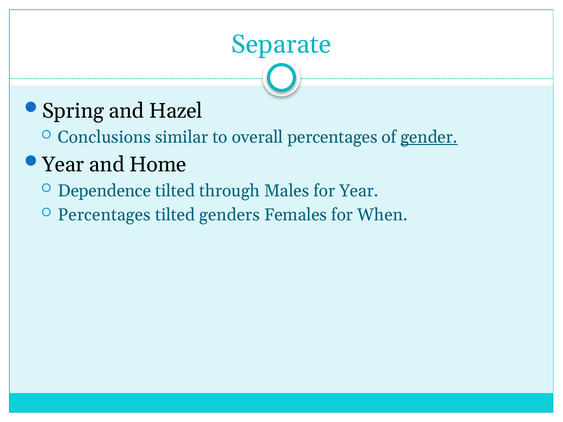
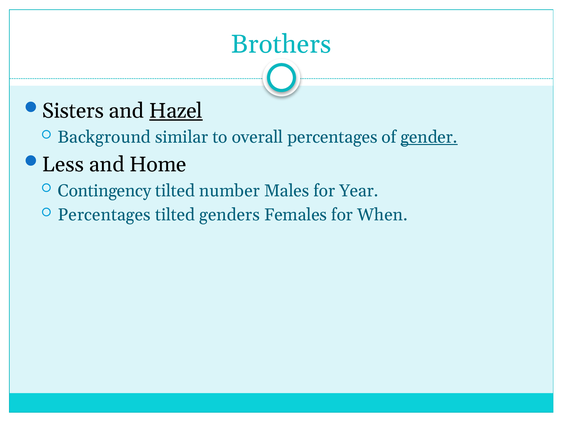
Separate: Separate -> Brothers
Spring: Spring -> Sisters
Hazel underline: none -> present
Conclusions: Conclusions -> Background
Year at (63, 165): Year -> Less
Dependence: Dependence -> Contingency
through: through -> number
